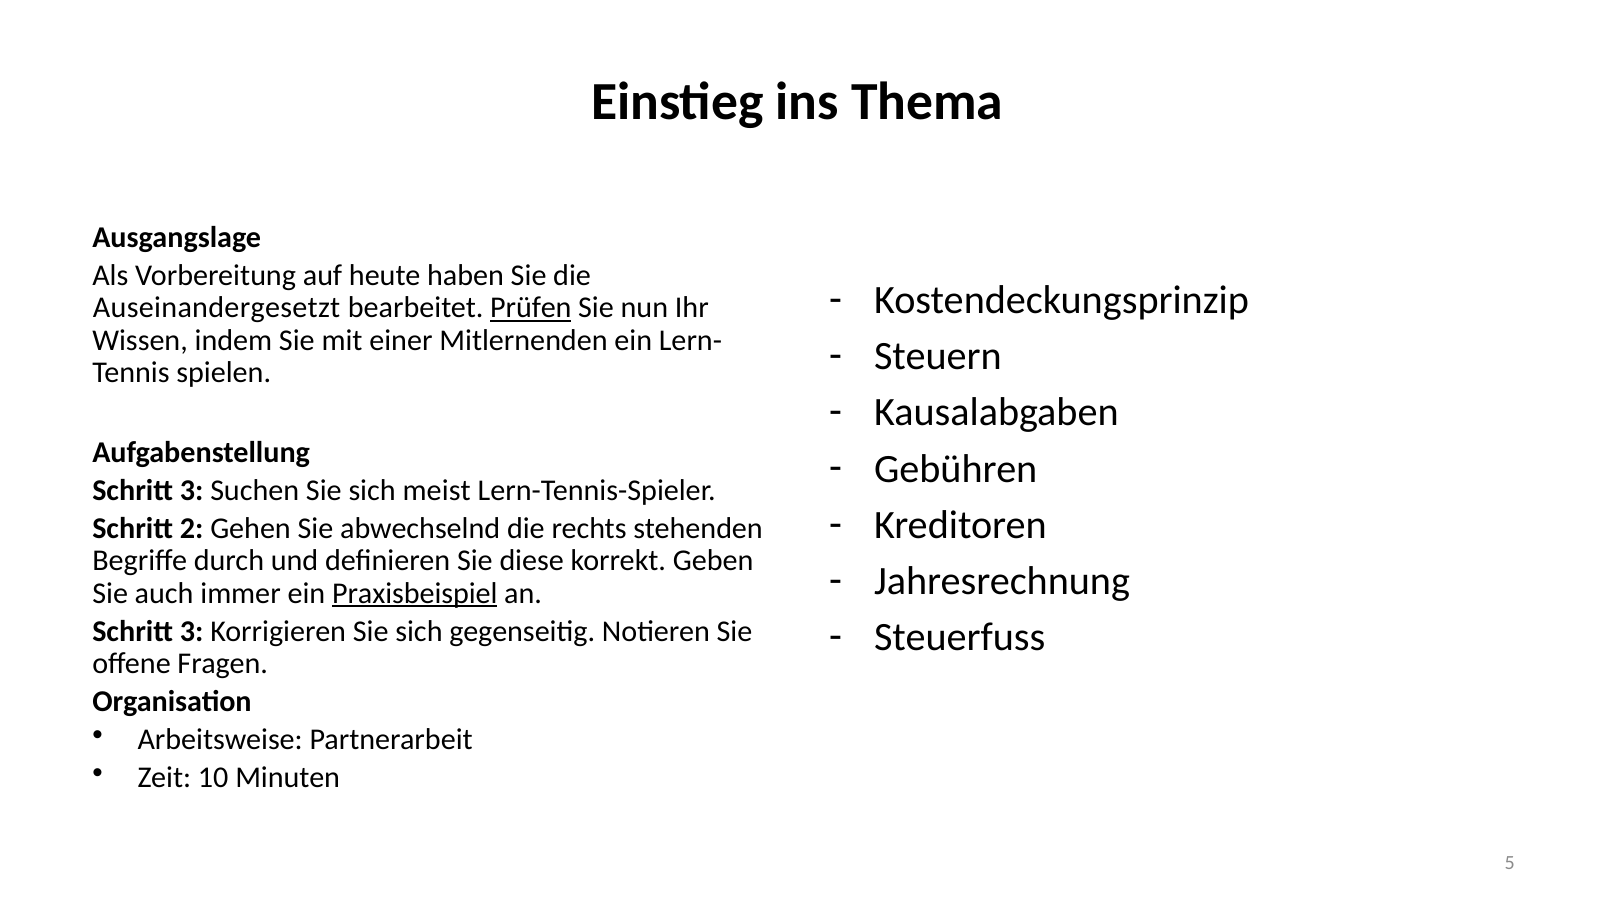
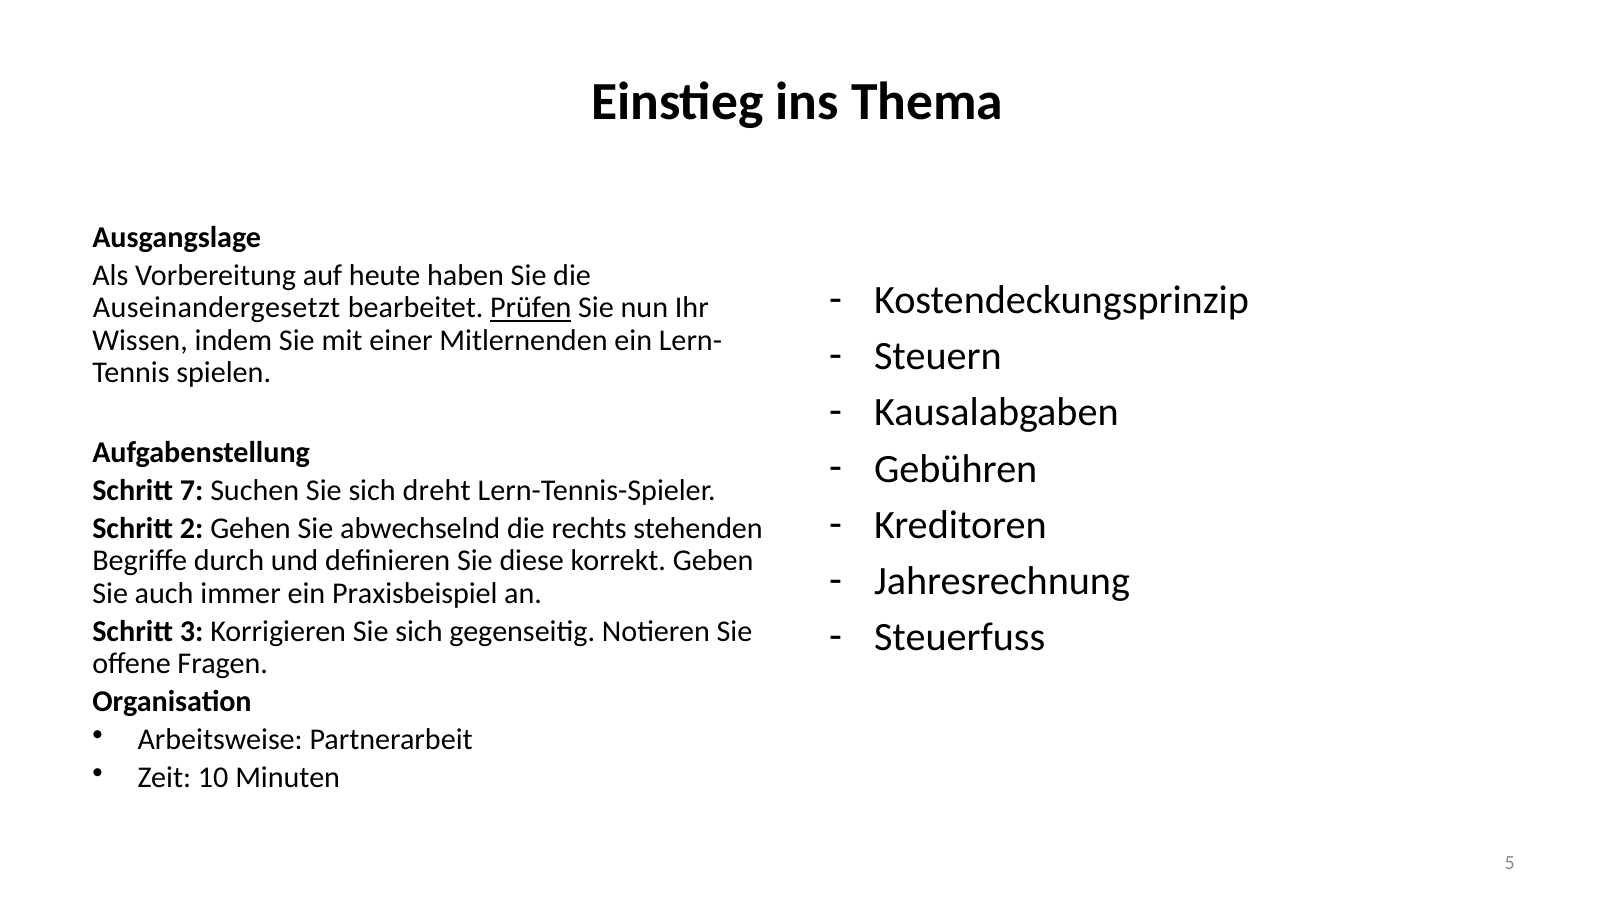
3 at (192, 490): 3 -> 7
meist: meist -> dreht
Praxisbeispiel underline: present -> none
